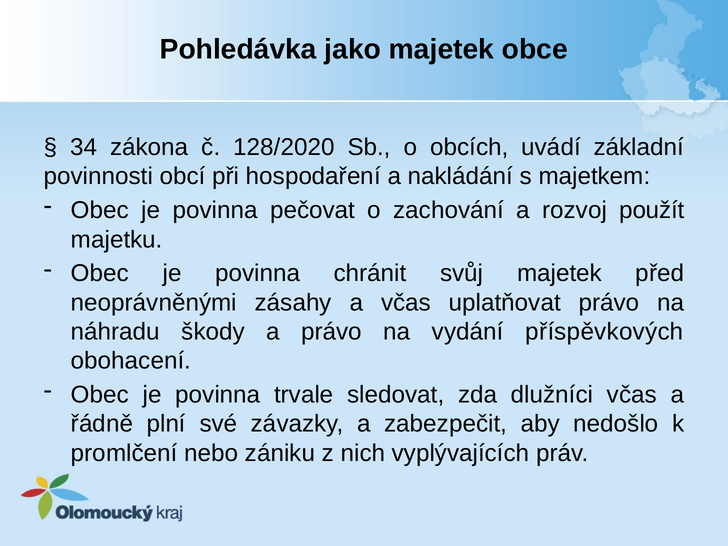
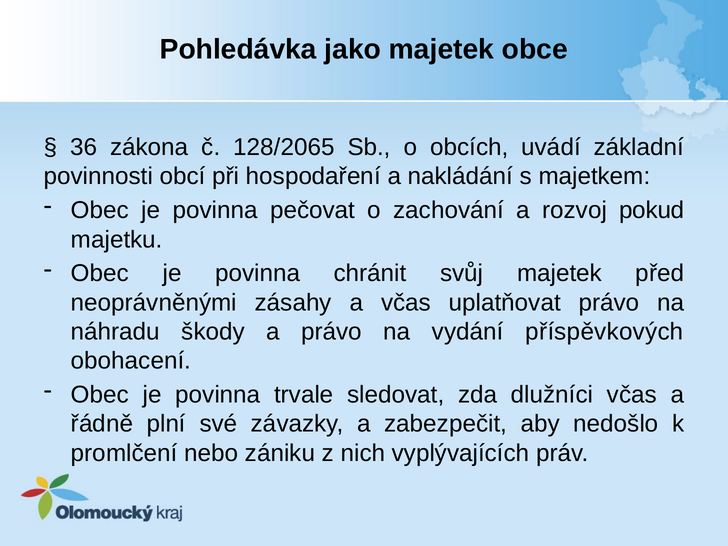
34: 34 -> 36
128/2020: 128/2020 -> 128/2065
použít: použít -> pokud
